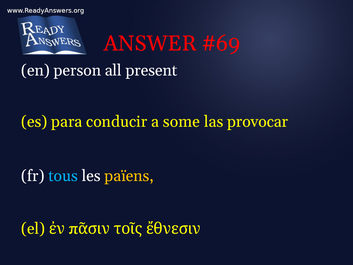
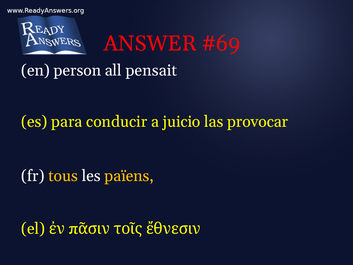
present: present -> pensait
some: some -> juicio
tous colour: light blue -> yellow
